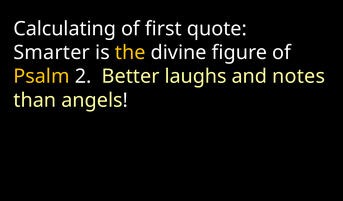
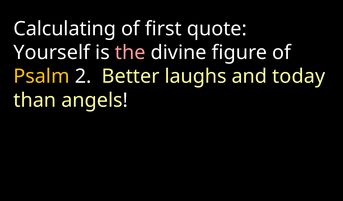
Smarter: Smarter -> Yourself
the colour: yellow -> pink
notes: notes -> today
